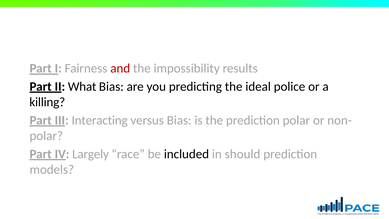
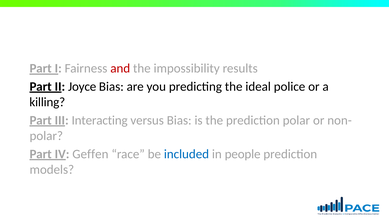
What: What -> Joyce
Largely: Largely -> Geffen
included colour: black -> blue
should: should -> people
